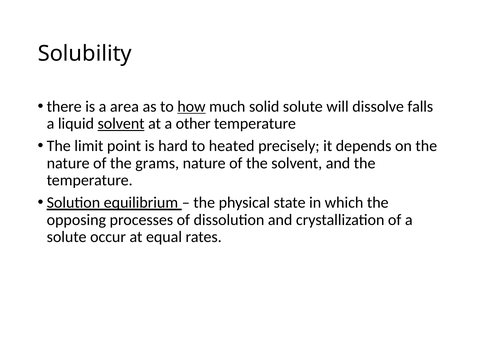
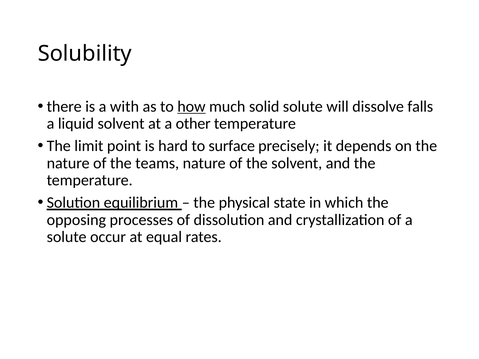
area: area -> with
solvent at (121, 124) underline: present -> none
heated: heated -> surface
grams: grams -> teams
